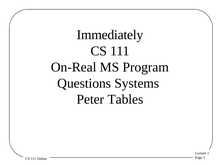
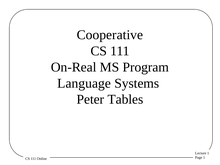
Immediately: Immediately -> Cooperative
Questions: Questions -> Language
